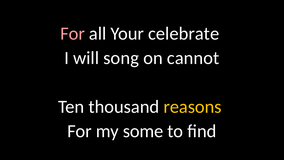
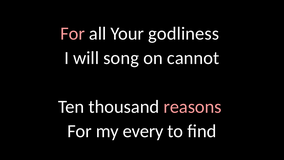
celebrate: celebrate -> godliness
reasons colour: yellow -> pink
some: some -> every
